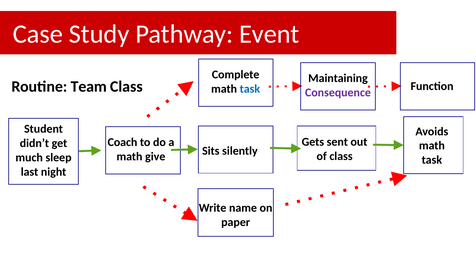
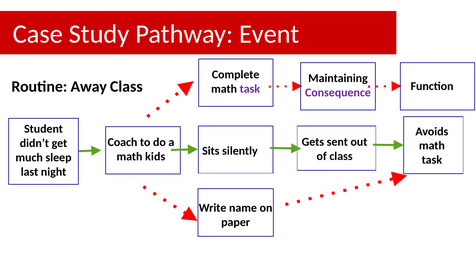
Team: Team -> Away
task at (250, 89) colour: blue -> purple
give: give -> kids
